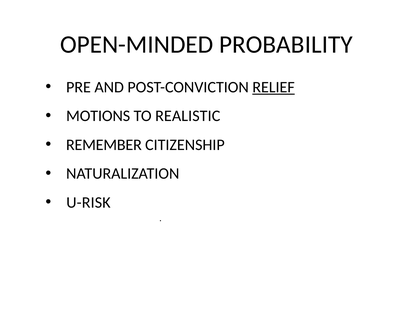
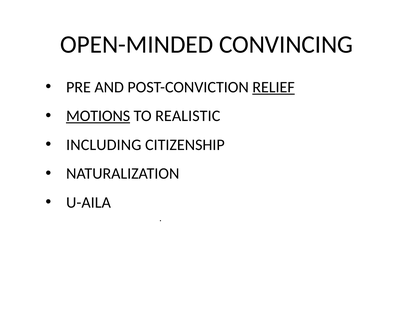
PROBABILITY: PROBABILITY -> CONVINCING
MOTIONS underline: none -> present
REMEMBER: REMEMBER -> INCLUDING
U-RISK: U-RISK -> U-AILA
